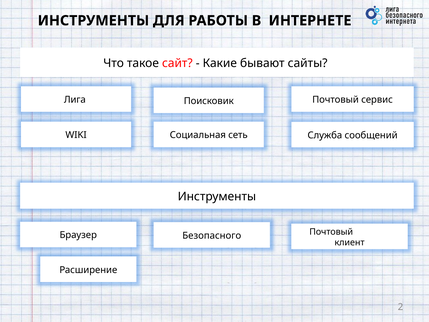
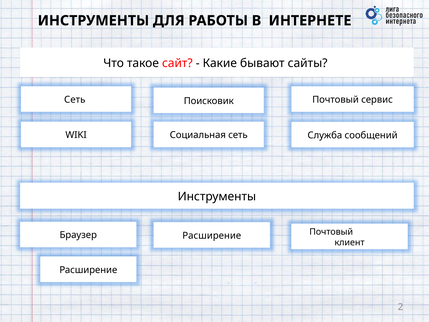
Лига at (75, 100): Лига -> Сеть
Безопасного at (212, 235): Безопасного -> Расширение
